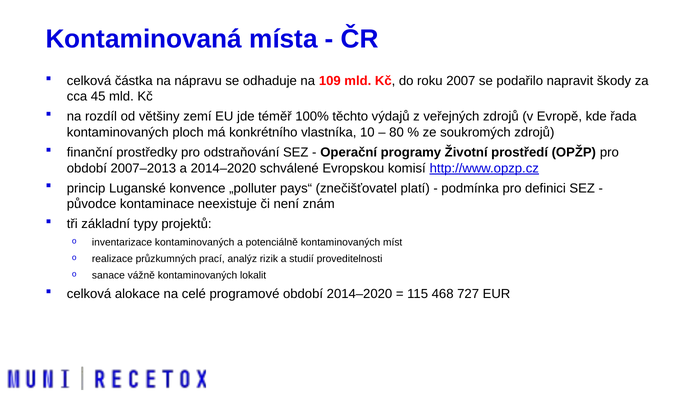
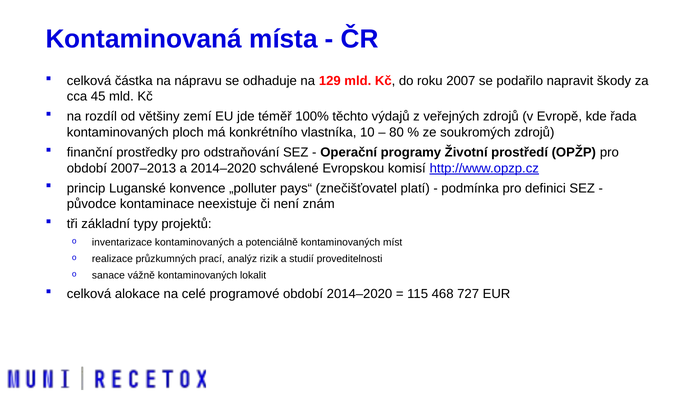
109: 109 -> 129
